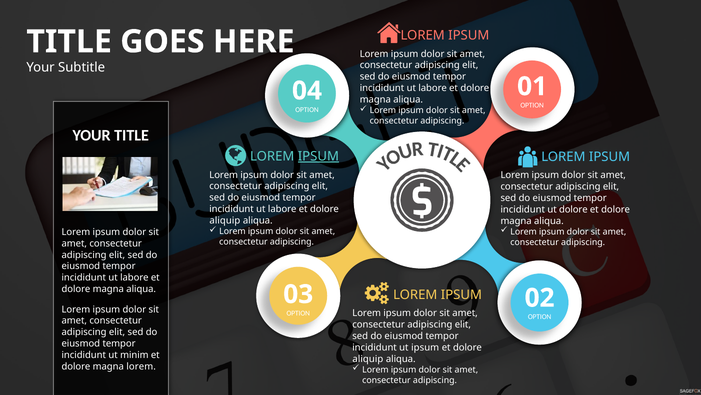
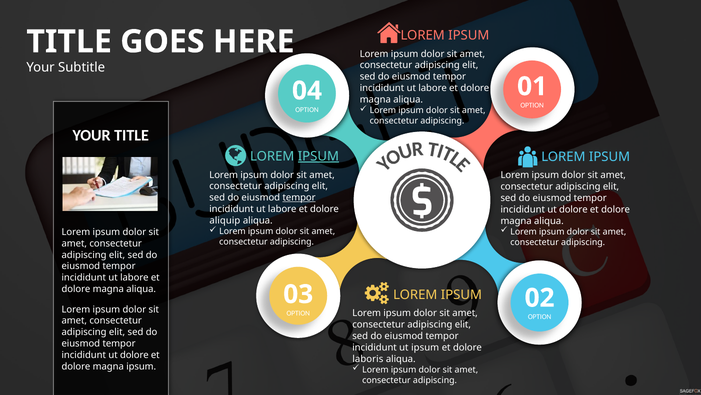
tempor at (299, 197) underline: none -> present
minim at (134, 354): minim -> dolore
aliquip at (368, 358): aliquip -> laboris
magna lorem: lorem -> ipsum
